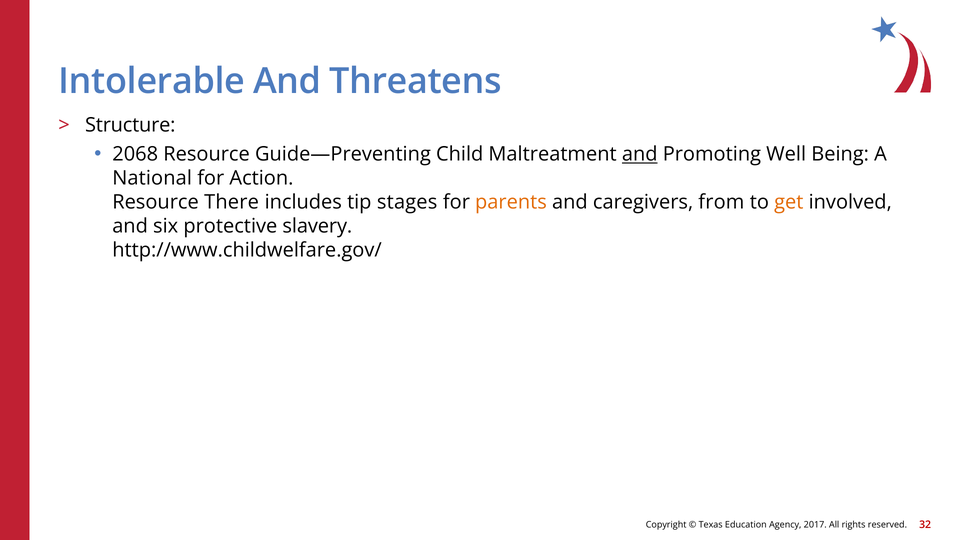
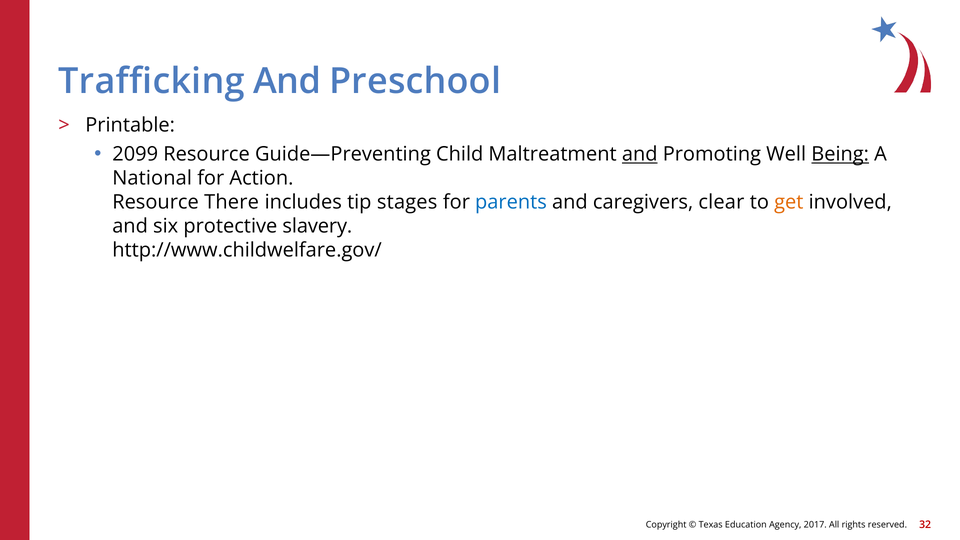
Intolerable: Intolerable -> Trafficking
Threatens: Threatens -> Preschool
Structure: Structure -> Printable
2068: 2068 -> 2099
Being underline: none -> present
parents colour: orange -> blue
from: from -> clear
